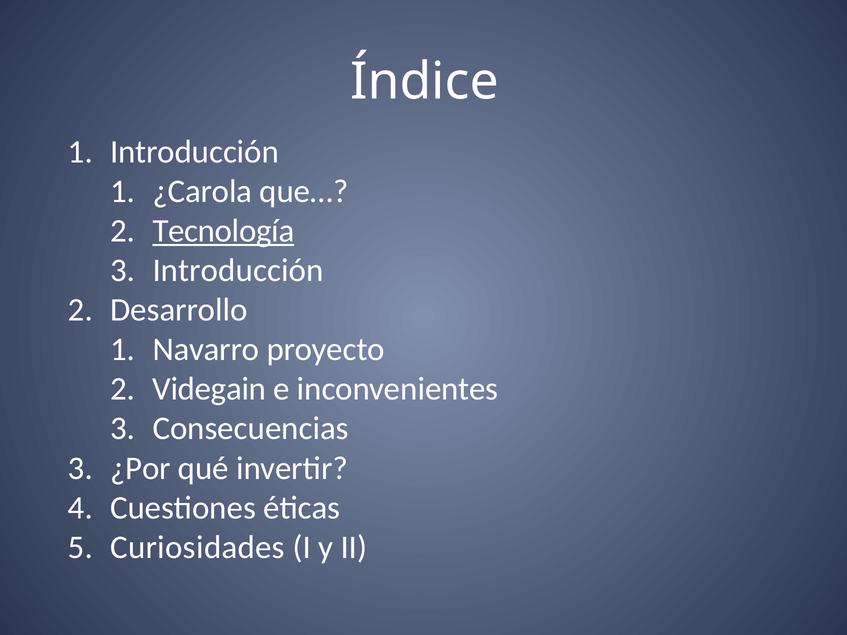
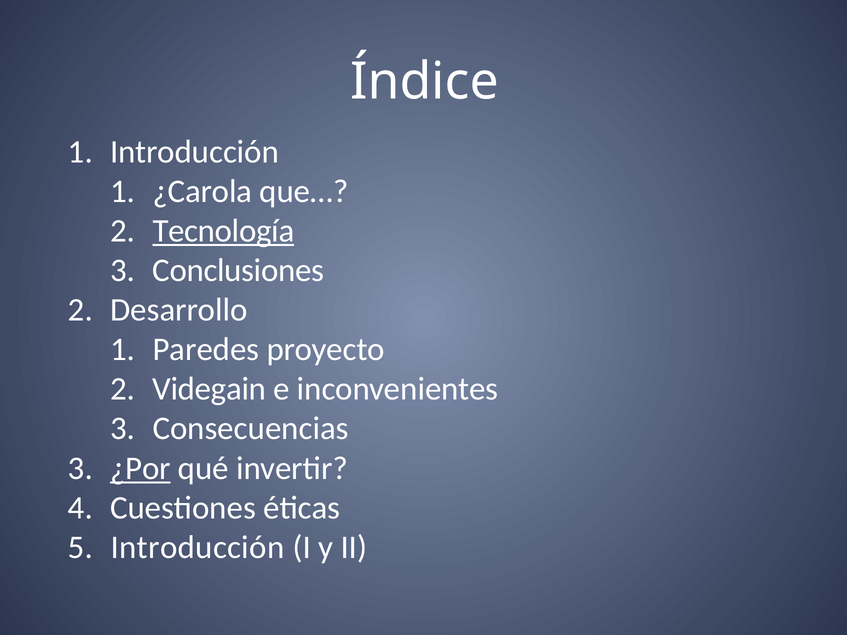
Introducción at (238, 271): Introducción -> Conclusiones
Navarro: Navarro -> Paredes
¿Por underline: none -> present
Curiosidades at (198, 547): Curiosidades -> Introducción
